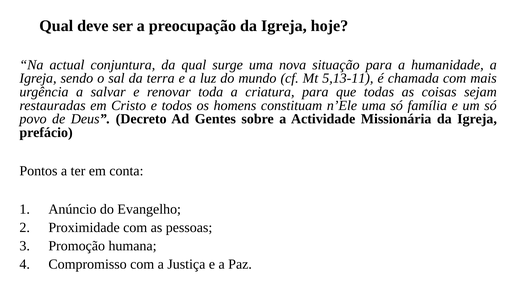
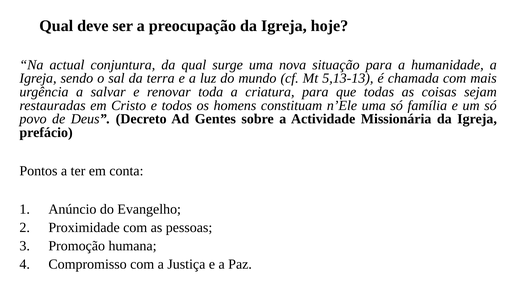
5,13-11: 5,13-11 -> 5,13-13
